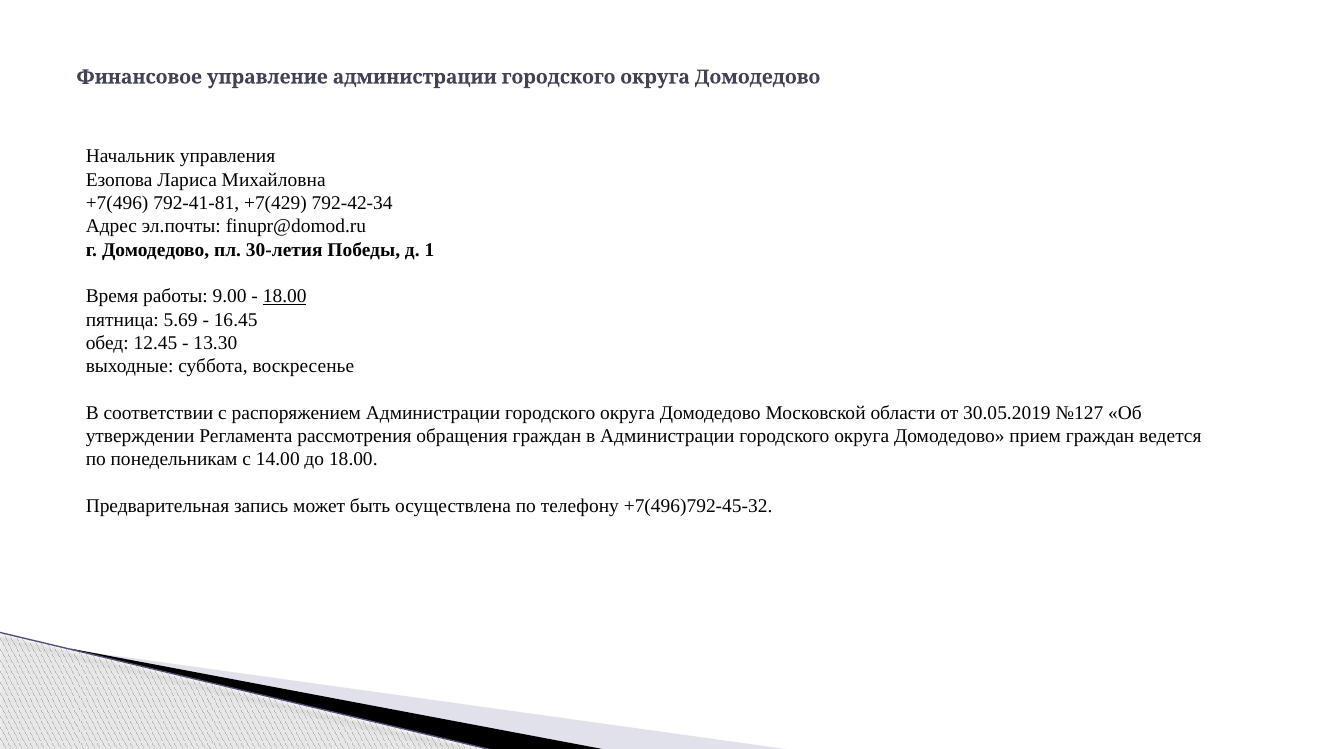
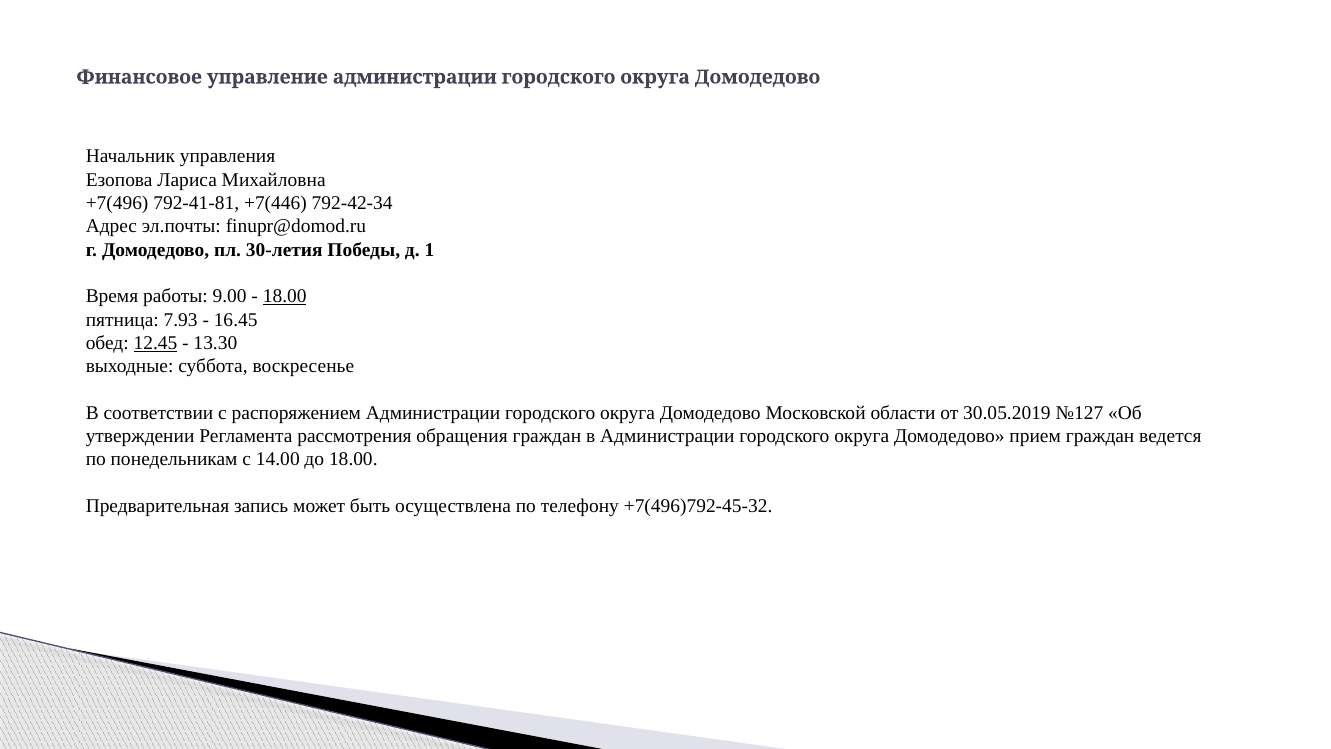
+7(429: +7(429 -> +7(446
5.69: 5.69 -> 7.93
12.45 underline: none -> present
